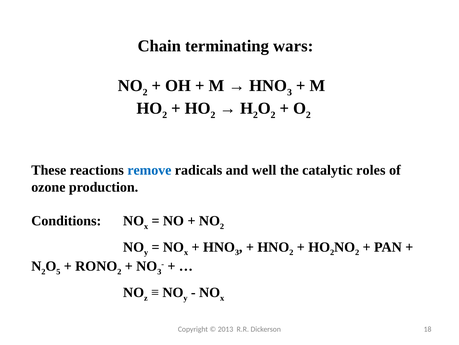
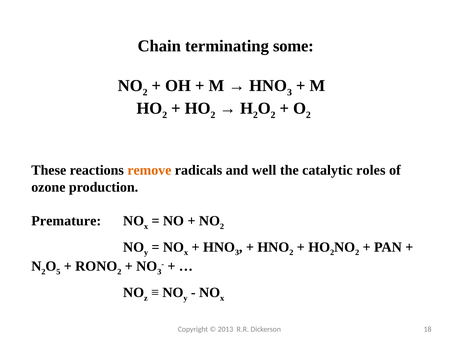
wars: wars -> some
remove colour: blue -> orange
Conditions: Conditions -> Premature
